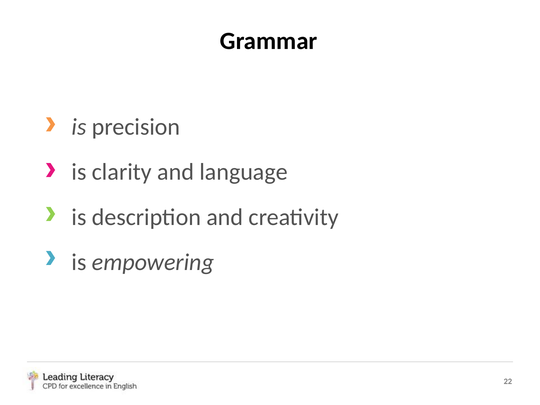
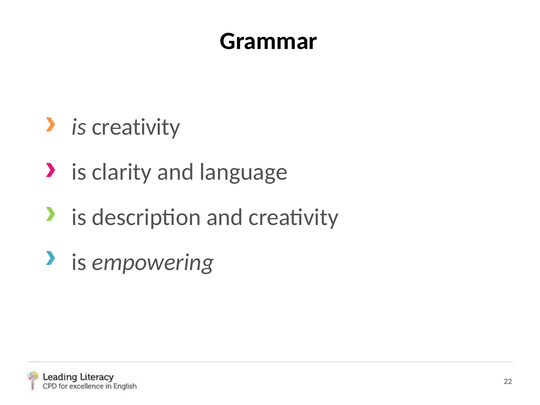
is precision: precision -> creativity
